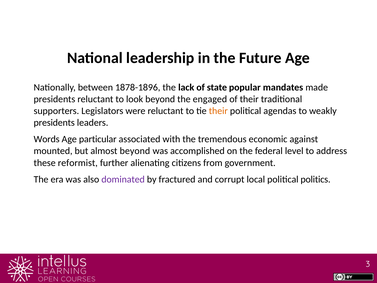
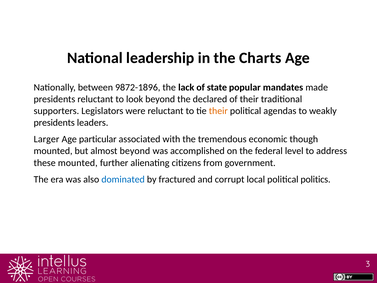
Future: Future -> Charts
1878-1896: 1878-1896 -> 9872-1896
engaged: engaged -> declared
Words: Words -> Larger
against: against -> though
these reformist: reformist -> mounted
dominated colour: purple -> blue
